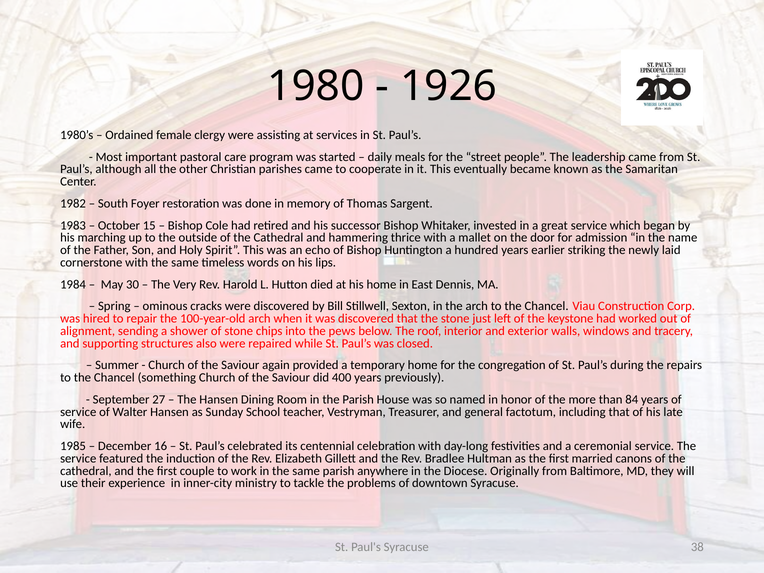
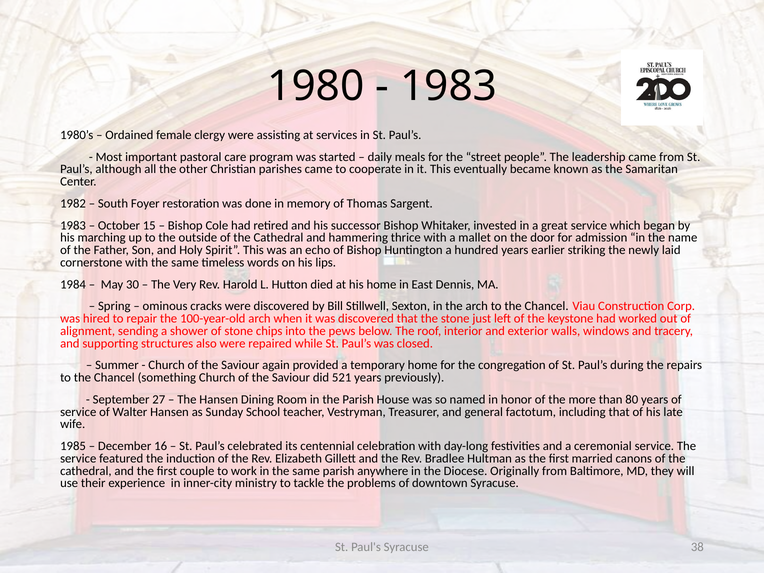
1926 at (449, 86): 1926 -> 1983
400: 400 -> 521
84: 84 -> 80
